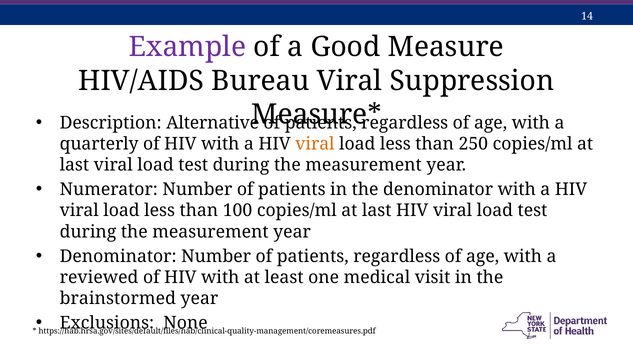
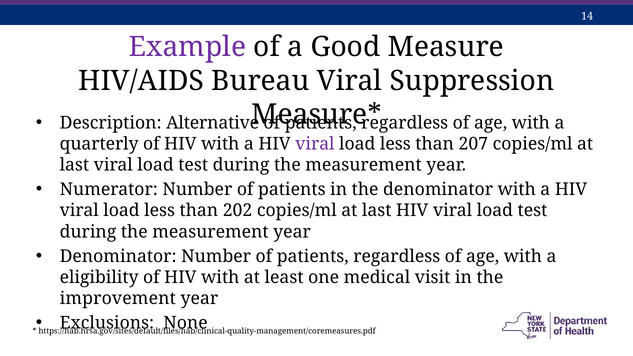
viral at (315, 144) colour: orange -> purple
250: 250 -> 207
100: 100 -> 202
reviewed: reviewed -> eligibility
brainstormed: brainstormed -> improvement
